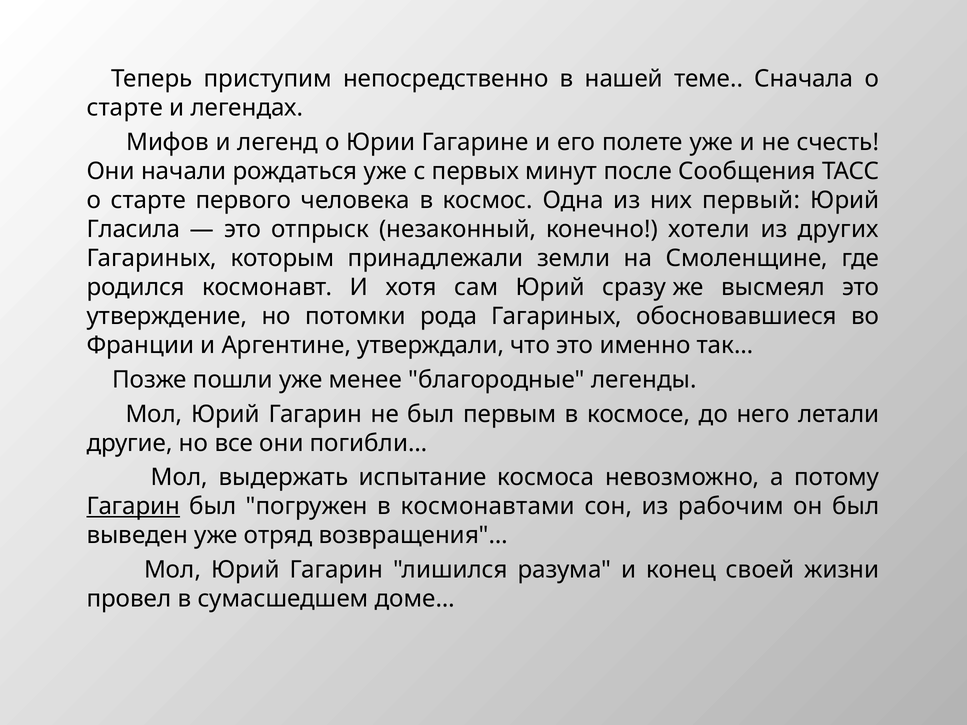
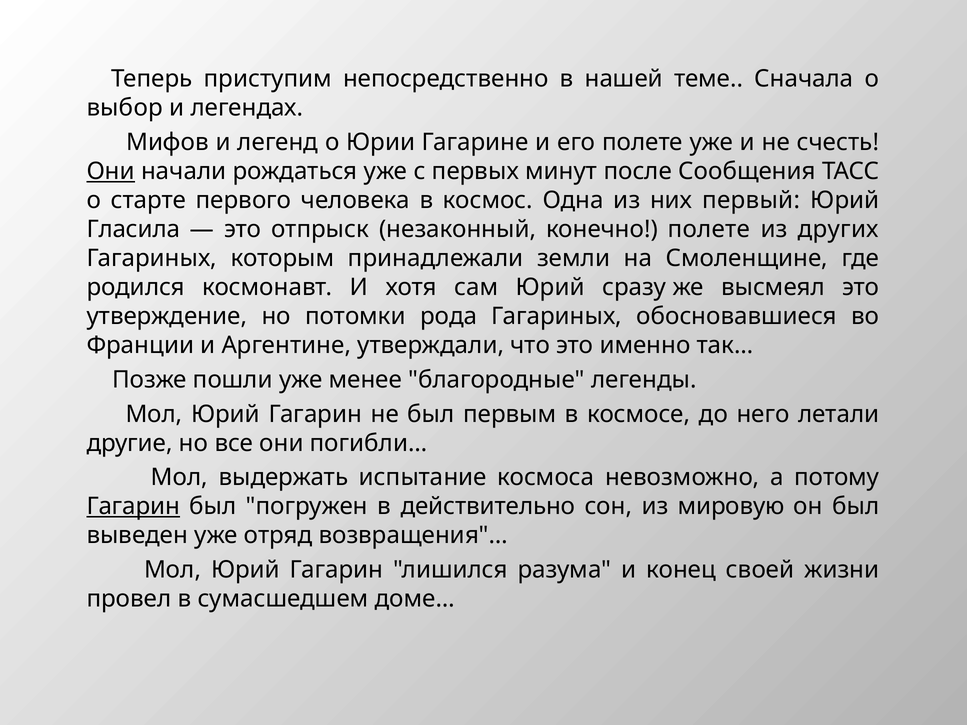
старте at (125, 108): старте -> выбор
Они at (111, 171) underline: none -> present
конечно хотели: хотели -> полете
космонавтами: космонавтами -> действительно
рабочим: рабочим -> мировую
